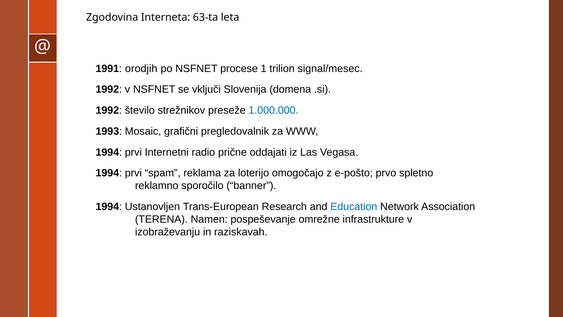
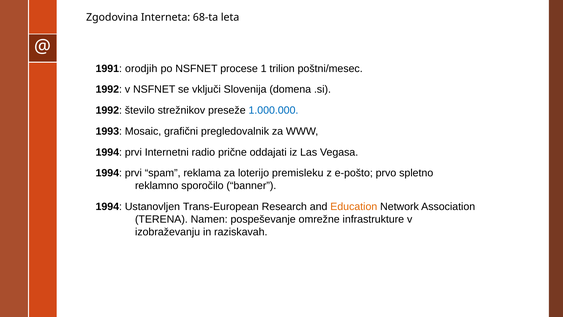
63-ta: 63-ta -> 68-ta
signal/mesec: signal/mesec -> poštni/mesec
omogočajo: omogočajo -> premisleku
Education colour: blue -> orange
